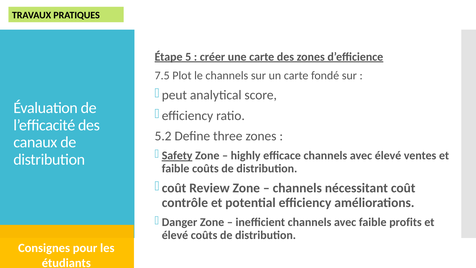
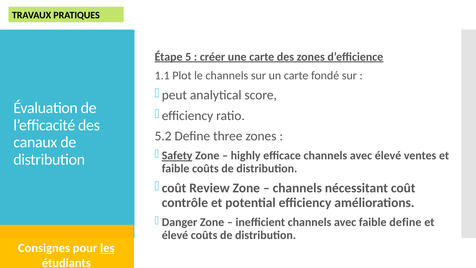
7.5: 7.5 -> 1.1
faible profits: profits -> define
les underline: none -> present
